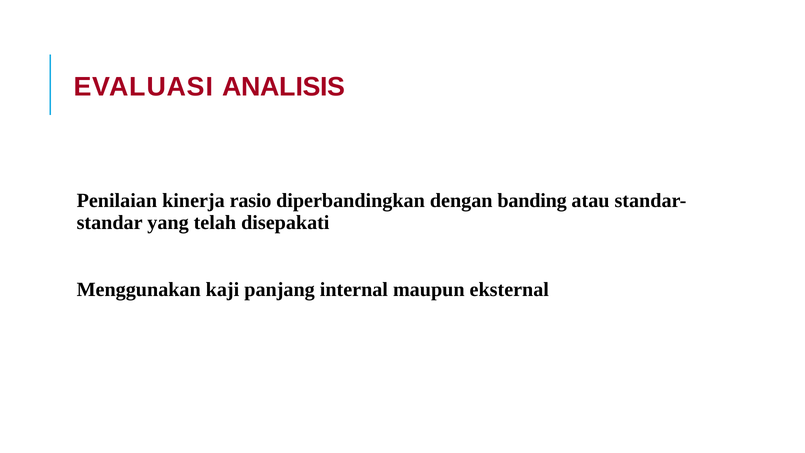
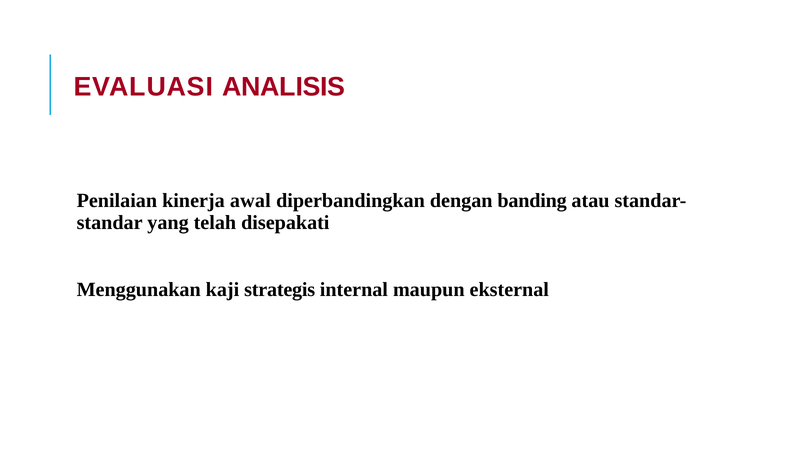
rasio: rasio -> awal
panjang: panjang -> strategis
